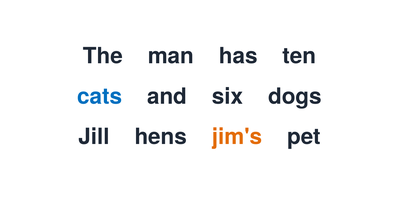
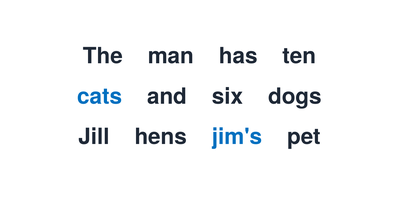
jim's colour: orange -> blue
